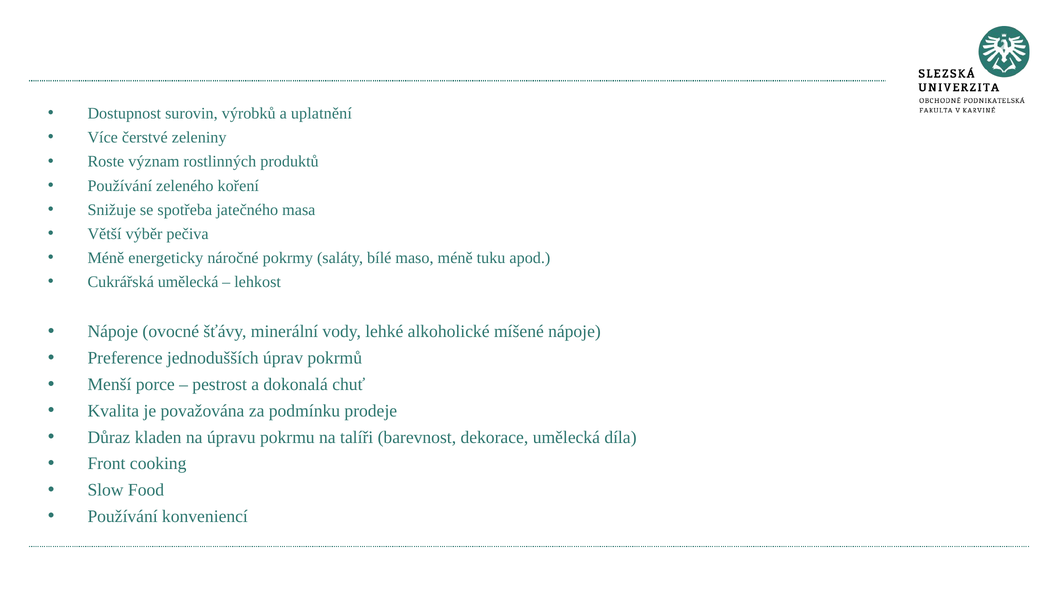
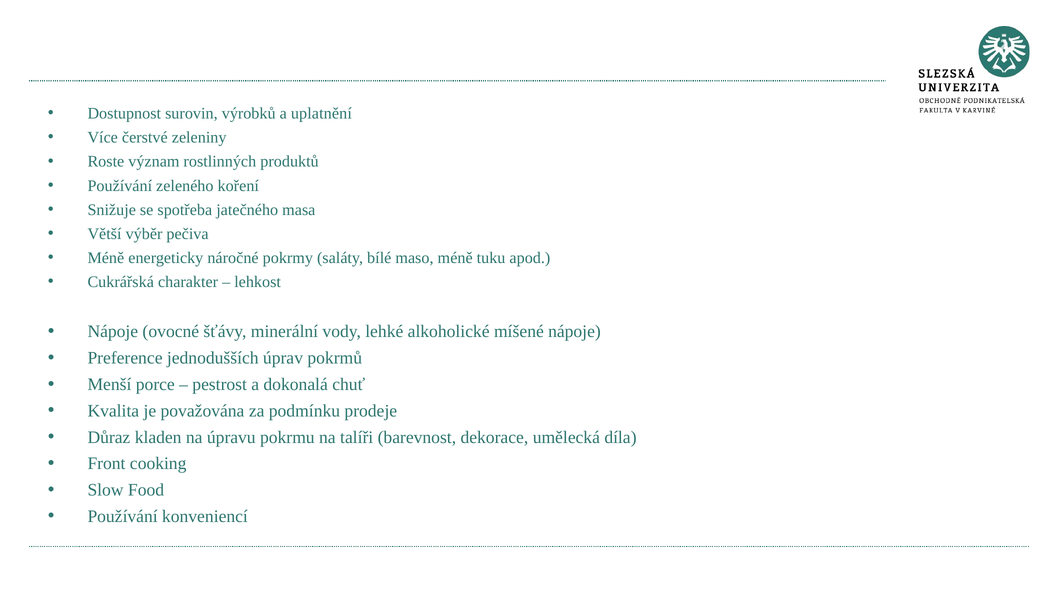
Cukrářská umělecká: umělecká -> charakter
